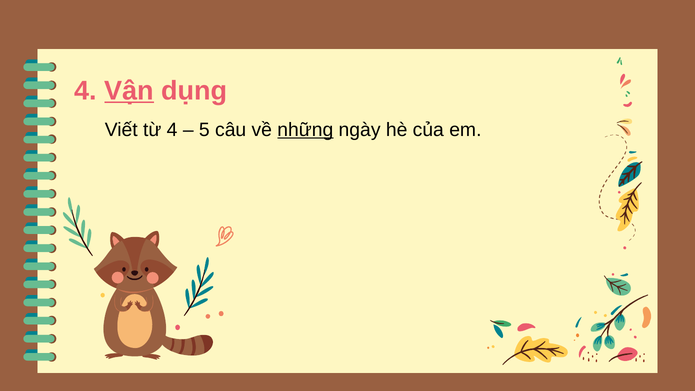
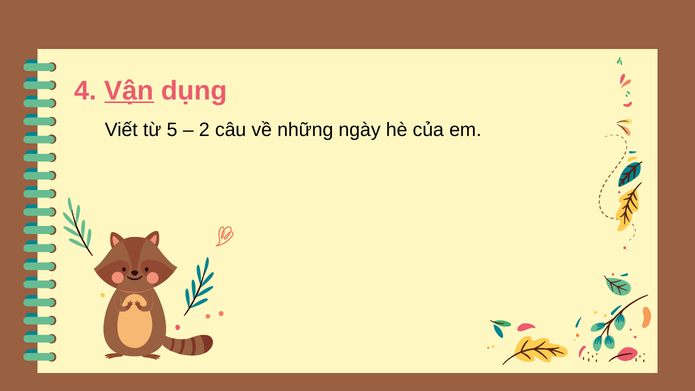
từ 4: 4 -> 5
5: 5 -> 2
những underline: present -> none
